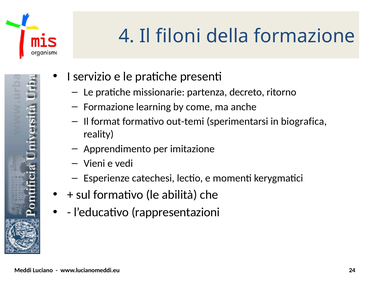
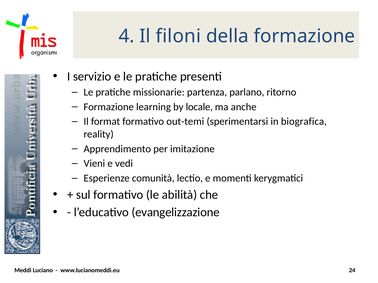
decreto: decreto -> parlano
come: come -> locale
catechesi: catechesi -> comunità
rappresentazioni: rappresentazioni -> evangelizzazione
